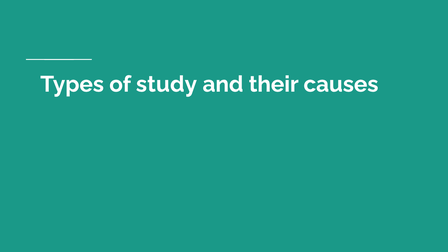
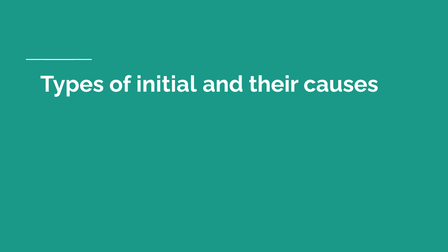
study: study -> initial
